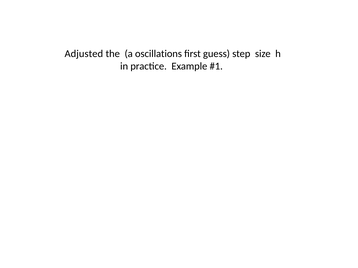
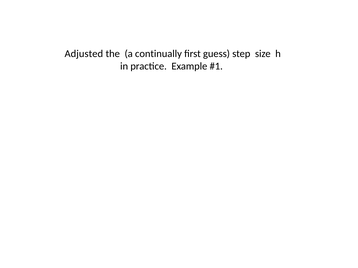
oscillations: oscillations -> continually
